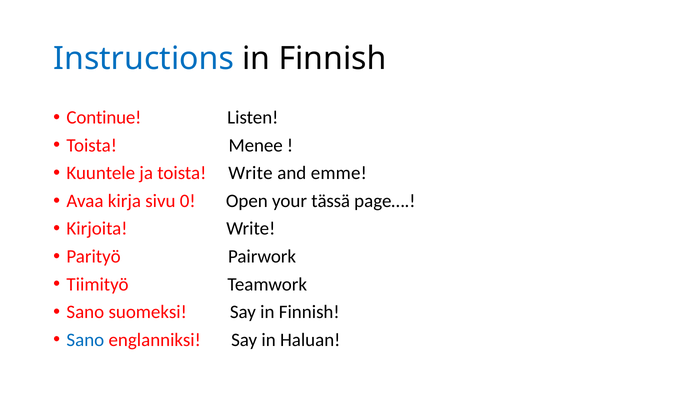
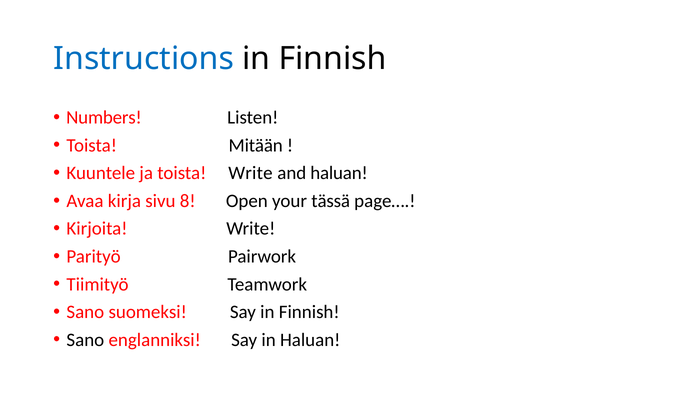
Continue: Continue -> Numbers
Menee: Menee -> Mitään
and emme: emme -> haluan
0: 0 -> 8
Sano at (85, 340) colour: blue -> black
